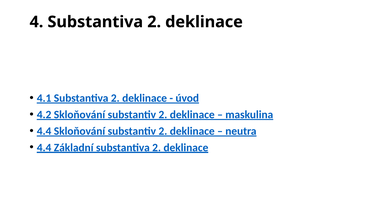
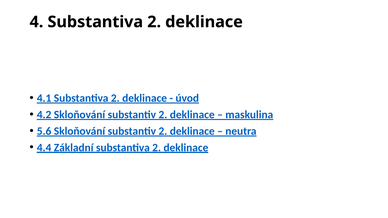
4.4 at (44, 131): 4.4 -> 5.6
